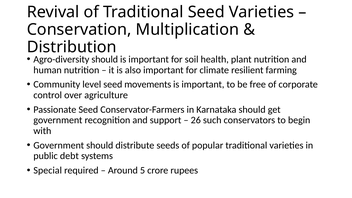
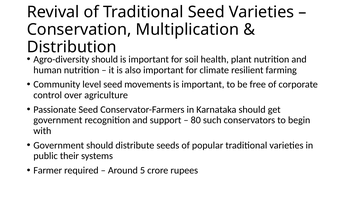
26: 26 -> 80
debt: debt -> their
Special: Special -> Farmer
